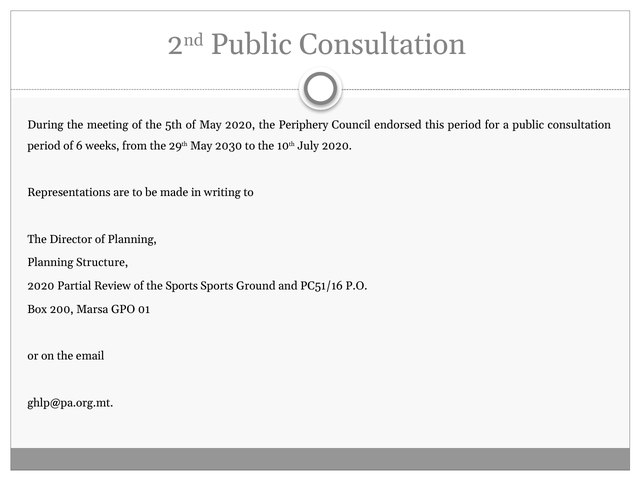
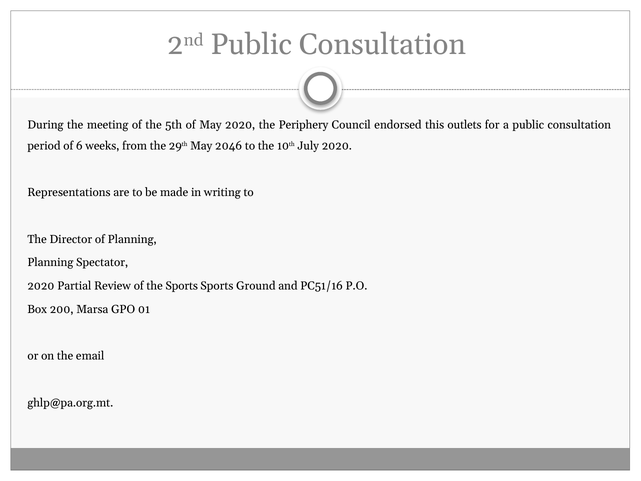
this period: period -> outlets
2030: 2030 -> 2046
Structure: Structure -> Spectator
